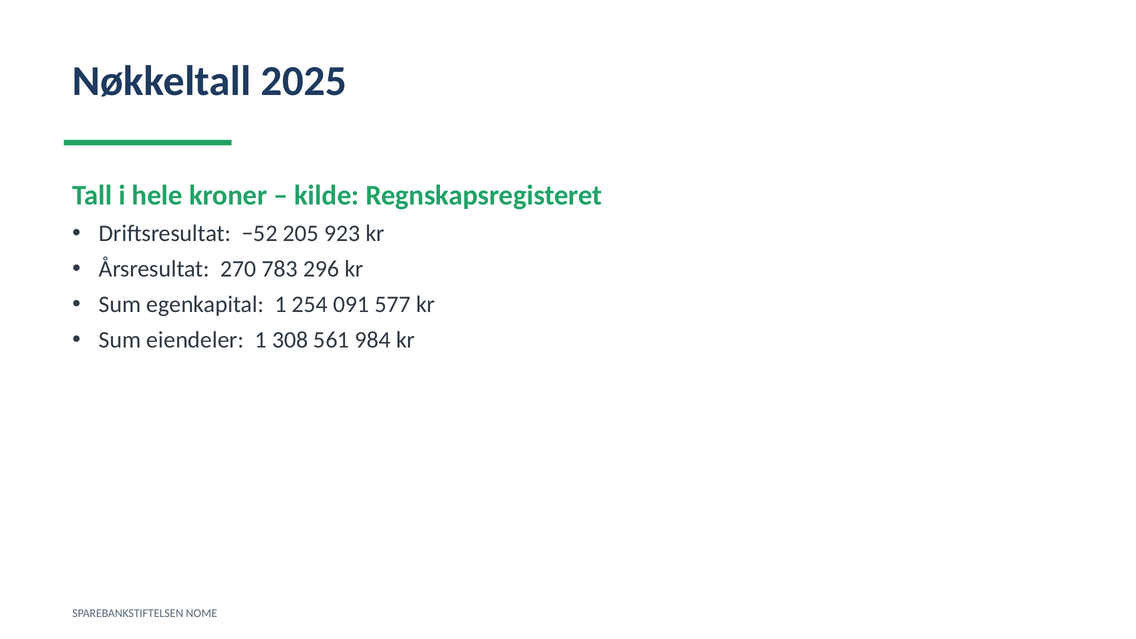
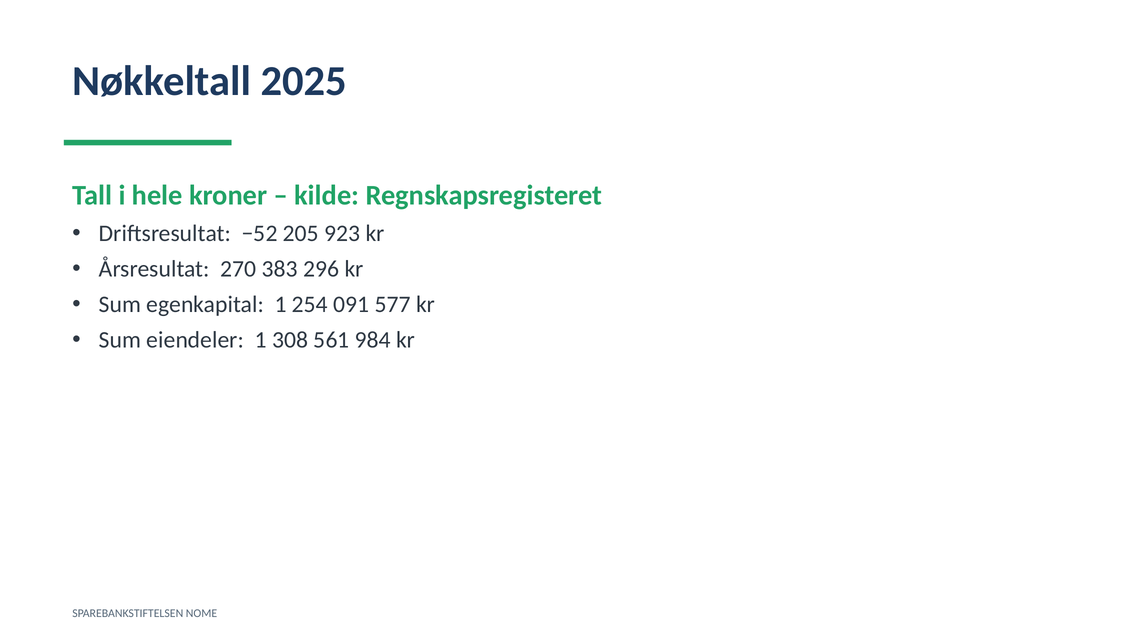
783: 783 -> 383
